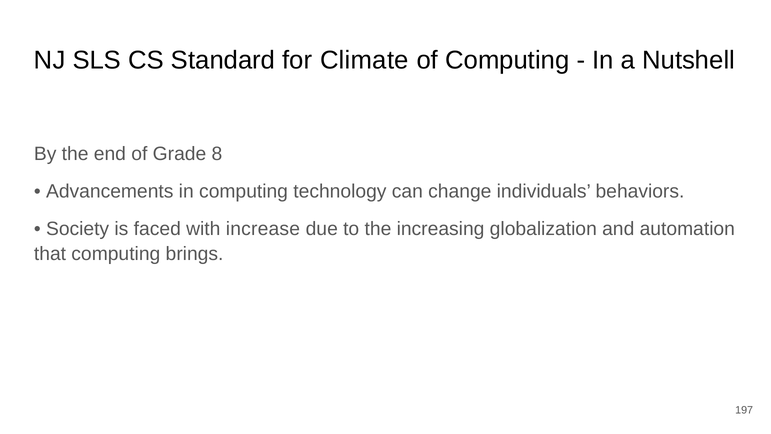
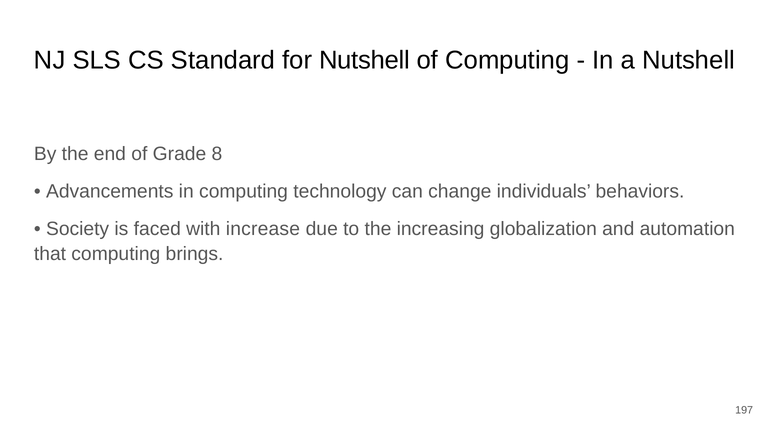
for Climate: Climate -> Nutshell
